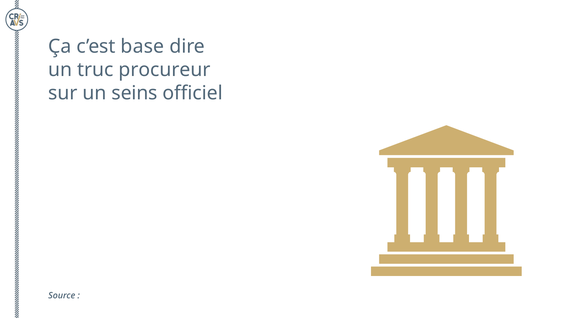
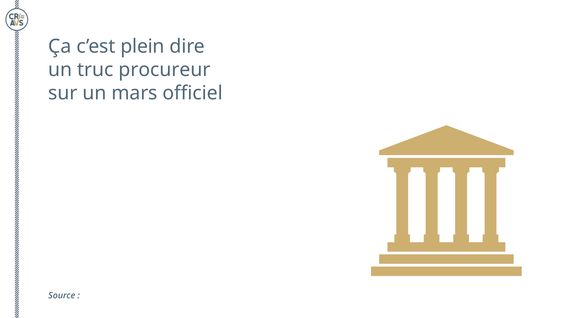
base: base -> plein
seins: seins -> mars
